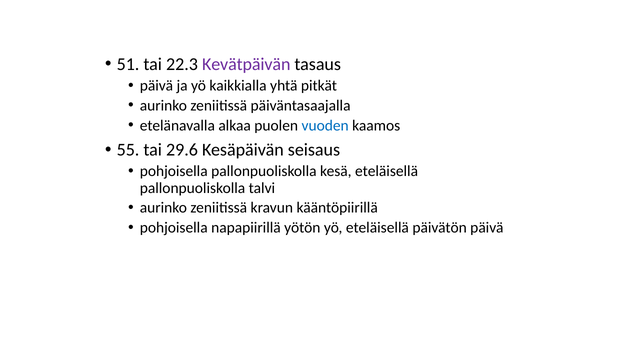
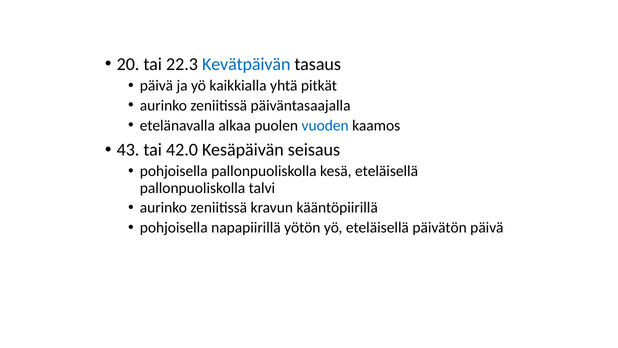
51: 51 -> 20
Kevätpäivän colour: purple -> blue
55: 55 -> 43
29.6: 29.6 -> 42.0
